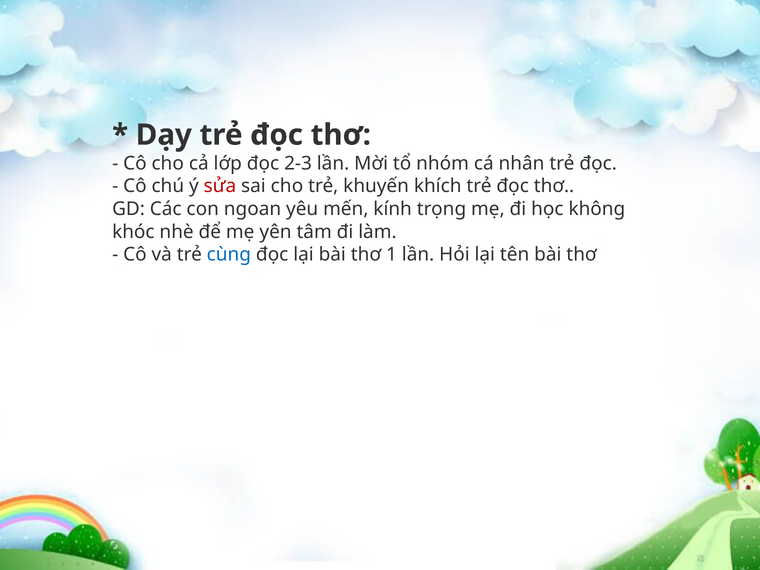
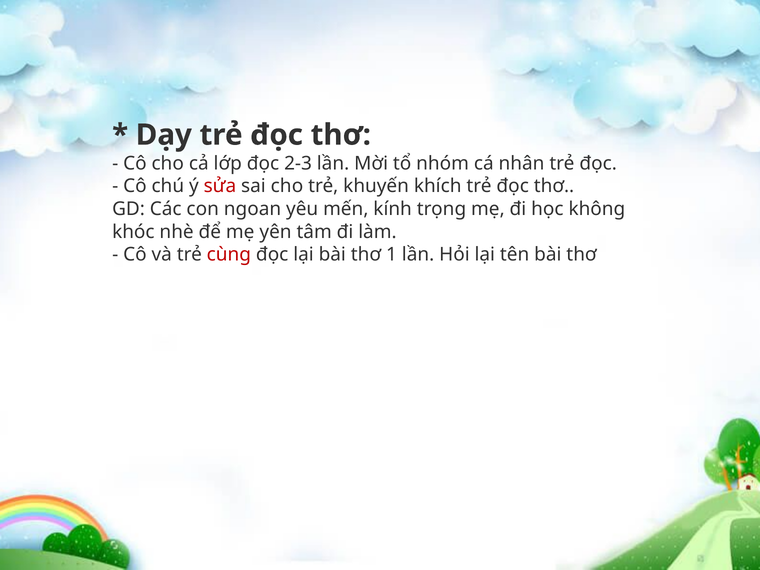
cùng colour: blue -> red
